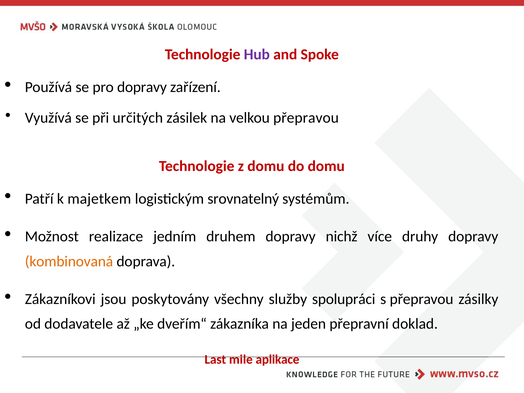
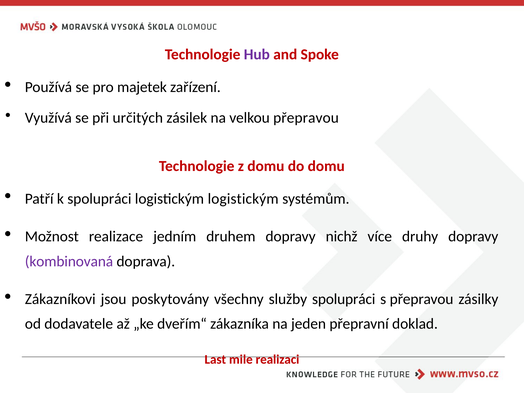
pro dopravy: dopravy -> majetek
k majetkem: majetkem -> spolupráci
logistickým srovnatelný: srovnatelný -> logistickým
kombinovaná colour: orange -> purple
aplikace: aplikace -> realizaci
